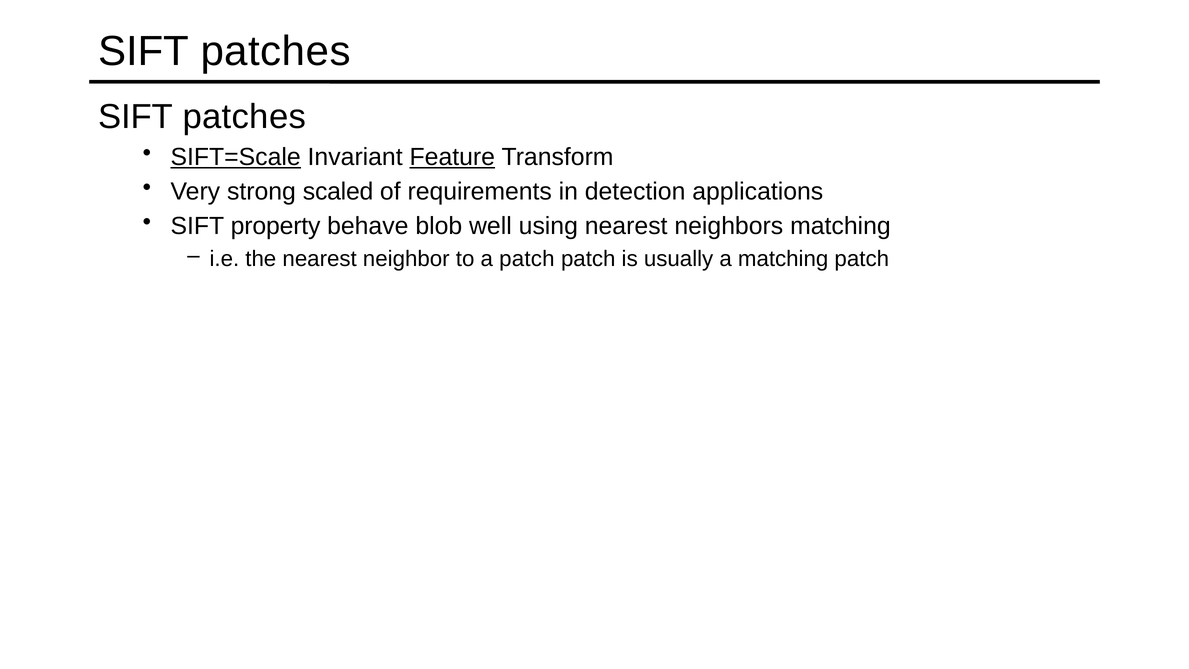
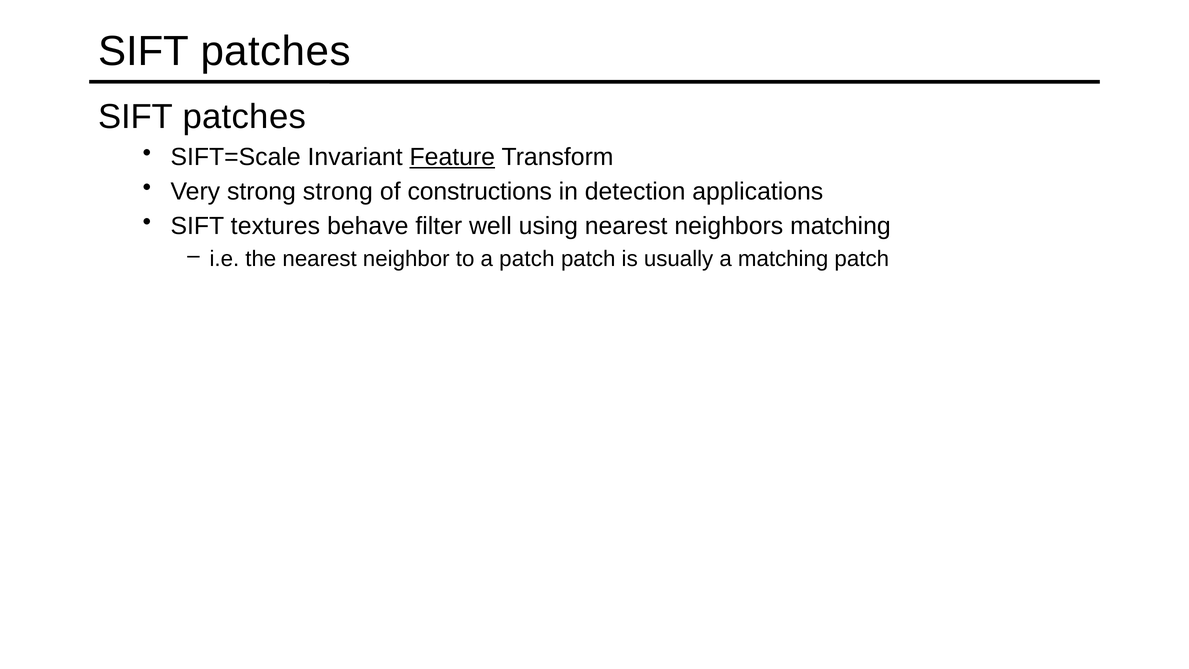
SIFT=Scale underline: present -> none
strong scaled: scaled -> strong
requirements: requirements -> constructions
property: property -> textures
blob: blob -> filter
